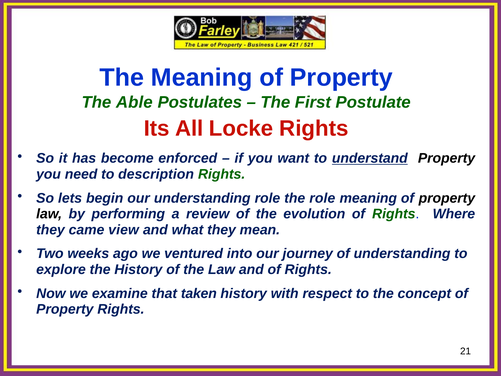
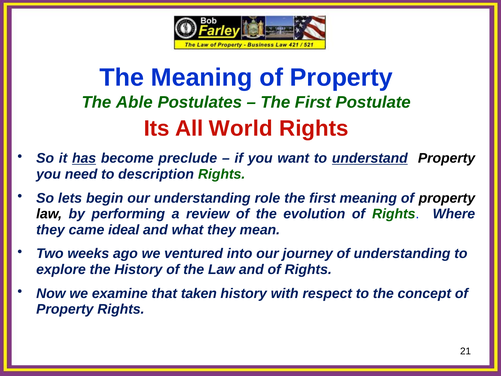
Locke: Locke -> World
has underline: none -> present
enforced: enforced -> preclude
role at (322, 198): role -> first
view: view -> ideal
